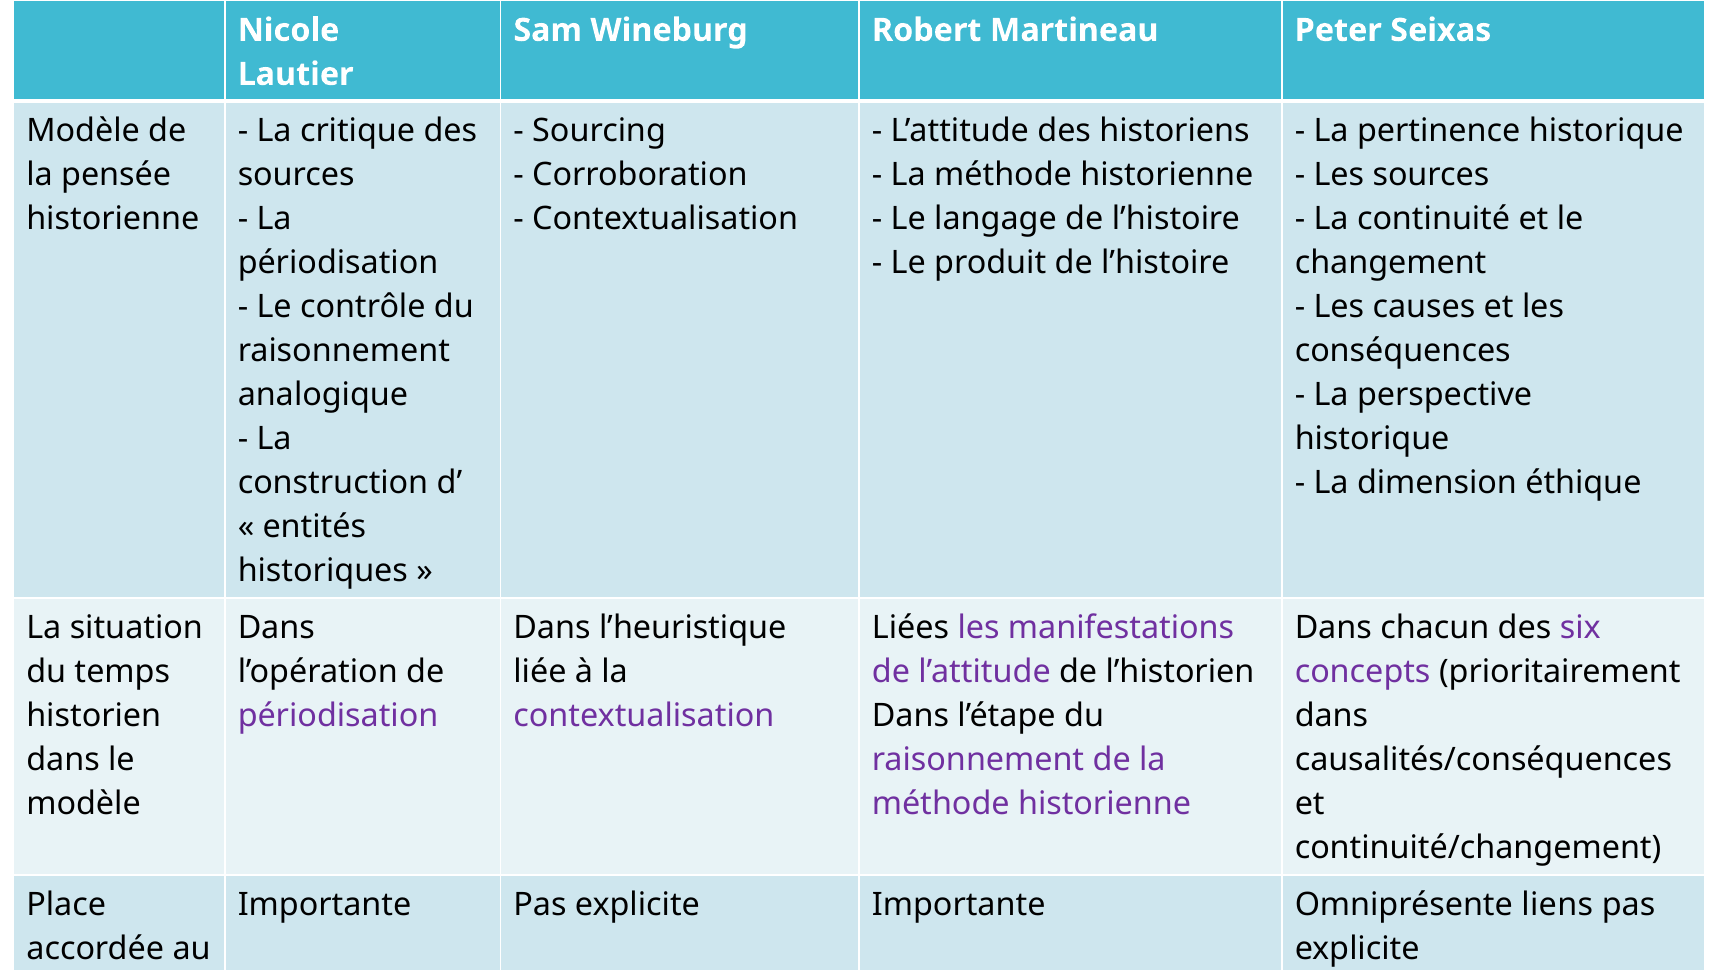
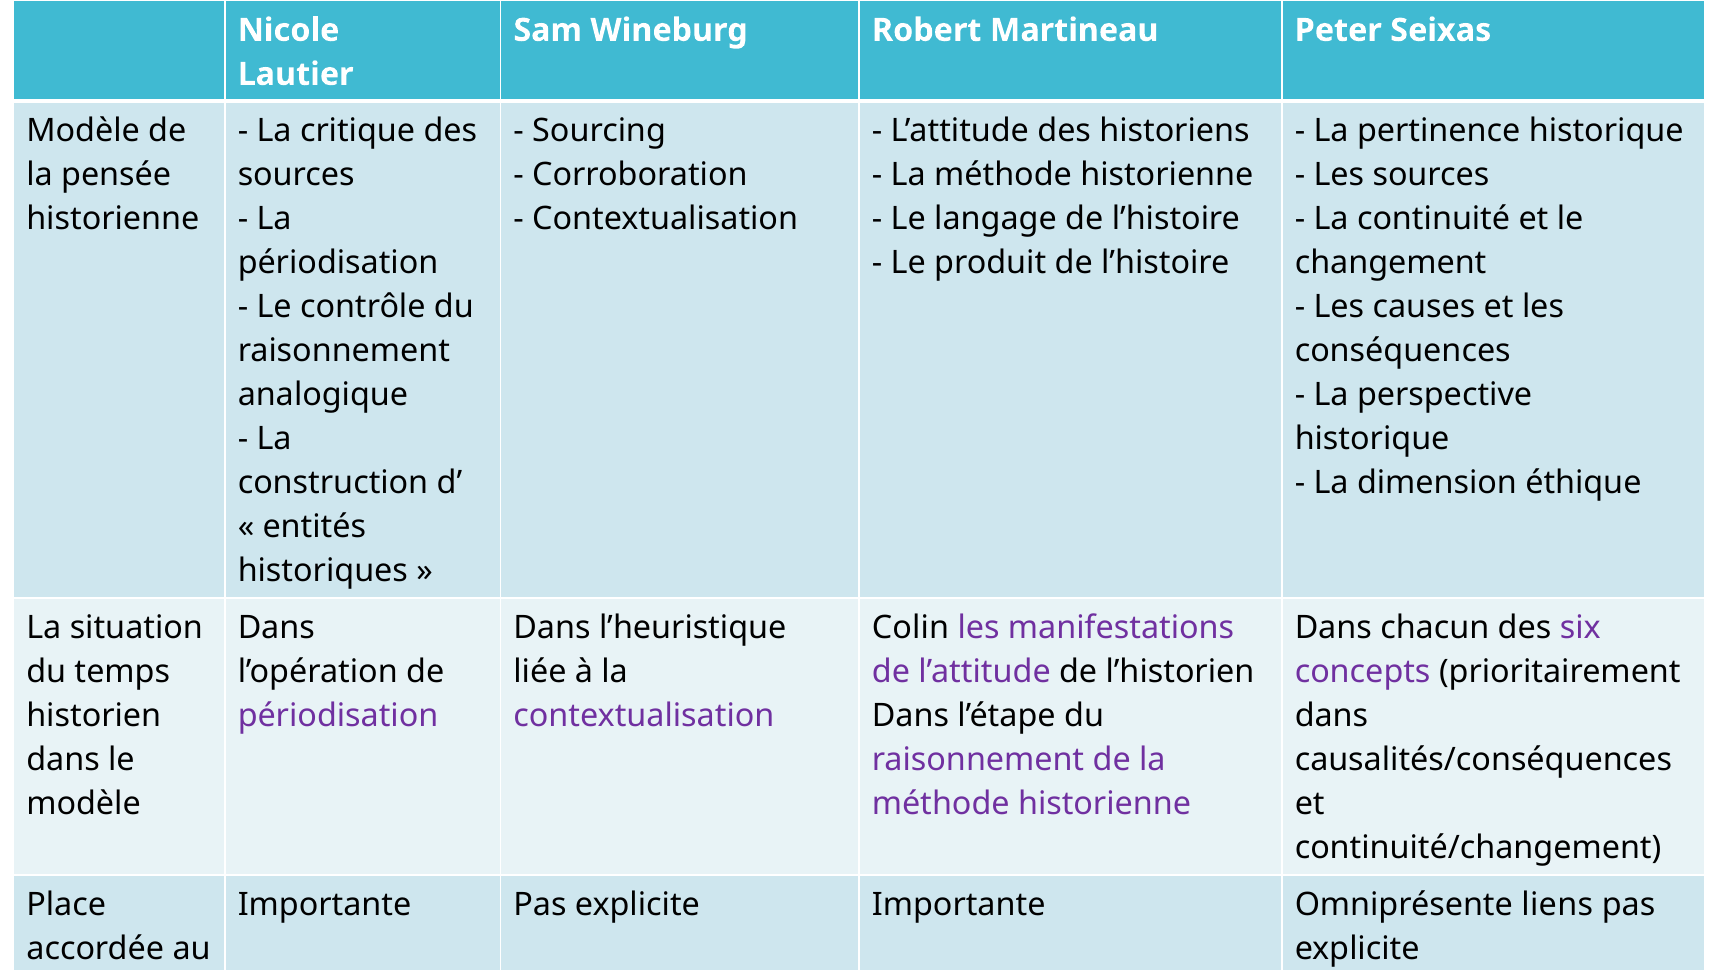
Liées: Liées -> Colin
